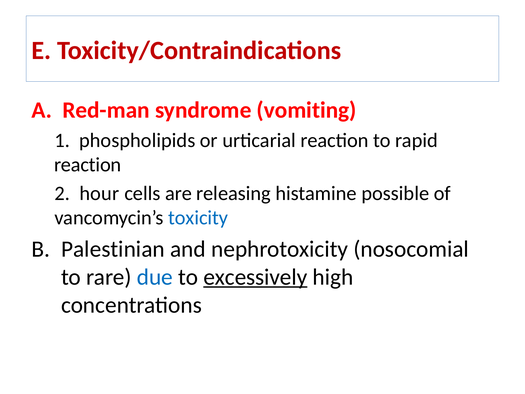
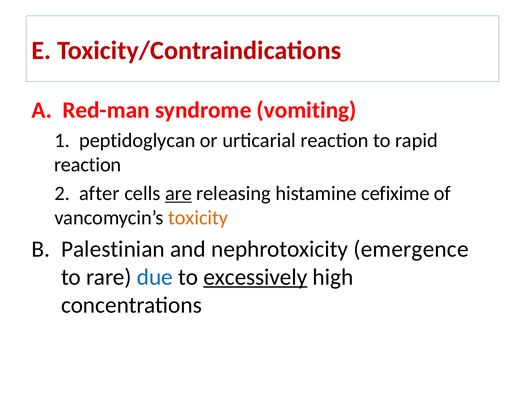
phospholipids: phospholipids -> peptidoglycan
hour: hour -> after
are underline: none -> present
possible: possible -> cefixime
toxicity colour: blue -> orange
nosocomial: nosocomial -> emergence
